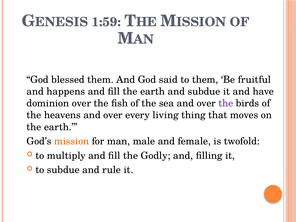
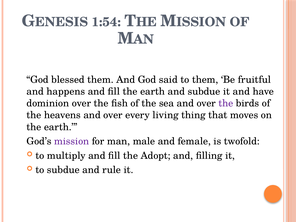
1:59: 1:59 -> 1:54
mission colour: orange -> purple
Godly: Godly -> Adopt
